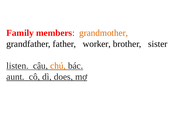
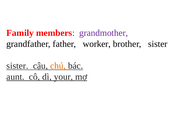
grandmother colour: orange -> purple
listen at (17, 66): listen -> sister
does: does -> your
